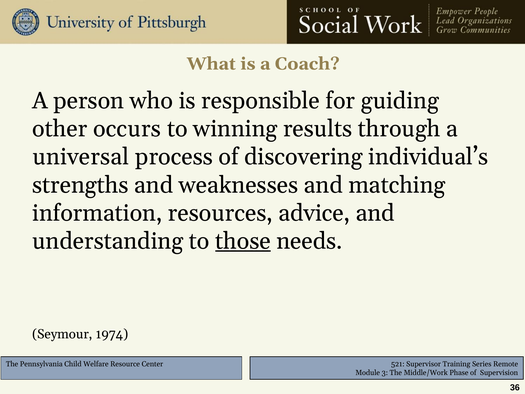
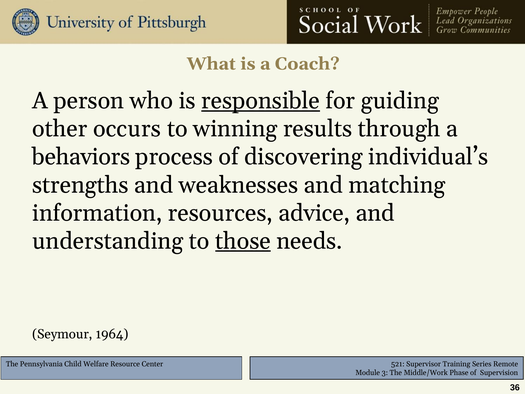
responsible underline: none -> present
universal: universal -> behaviors
1974: 1974 -> 1964
